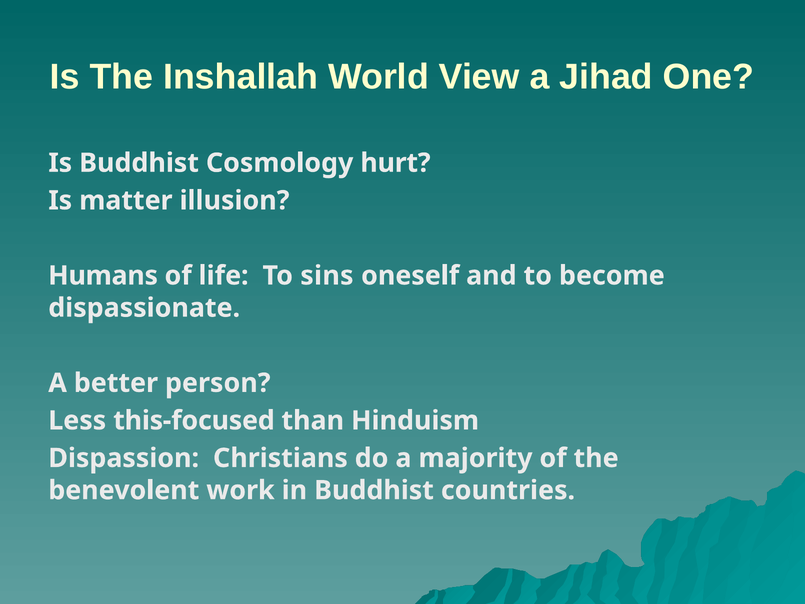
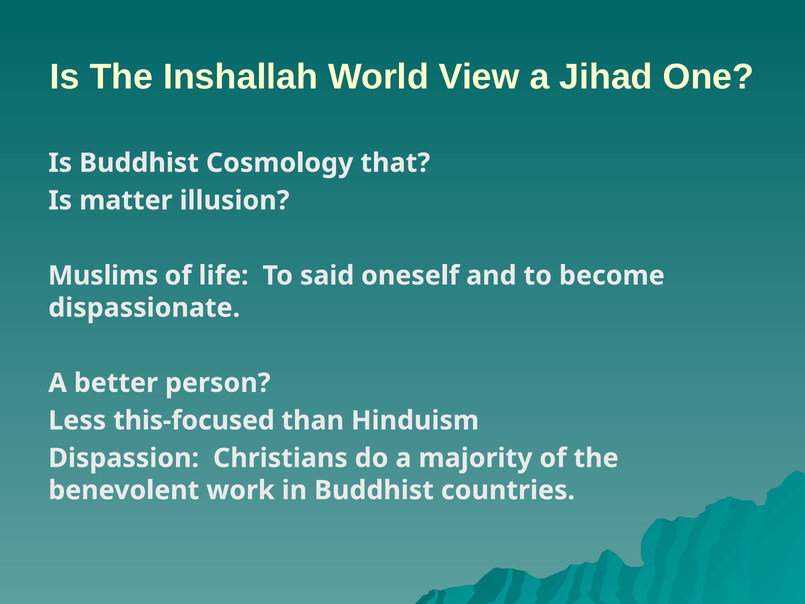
hurt: hurt -> that
Humans: Humans -> Muslims
sins: sins -> said
